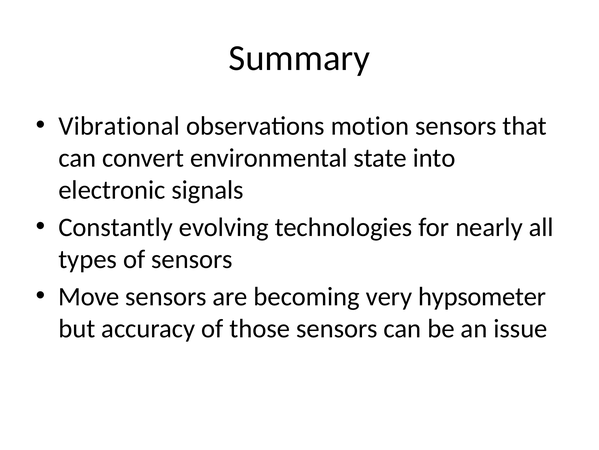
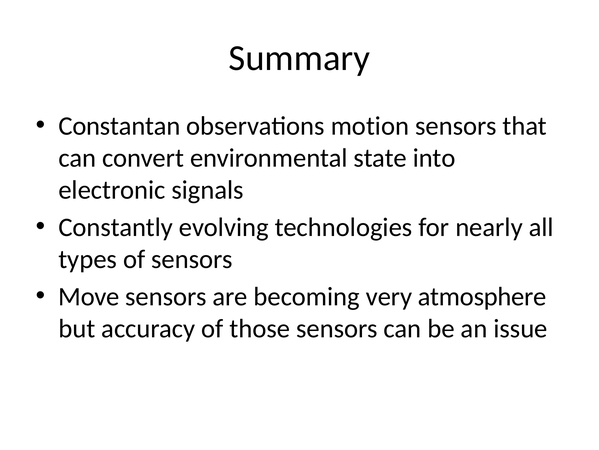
Vibrational: Vibrational -> Constantan
hypsometer: hypsometer -> atmosphere
